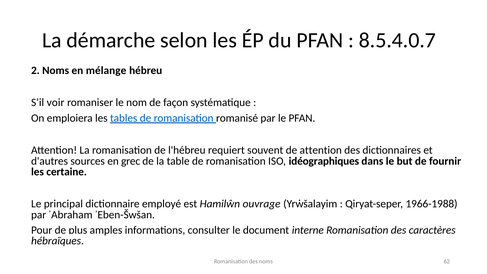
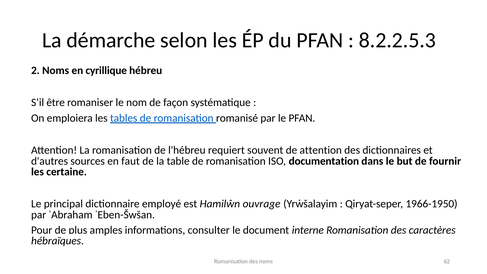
8.5.4.0.7: 8.5.4.0.7 -> 8.2.2.5.3
mélange: mélange -> cyrillique
voir: voir -> être
grec: grec -> faut
idéographiques: idéographiques -> documentation
1966-1988: 1966-1988 -> 1966-1950
